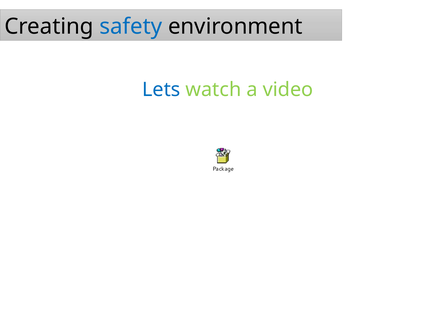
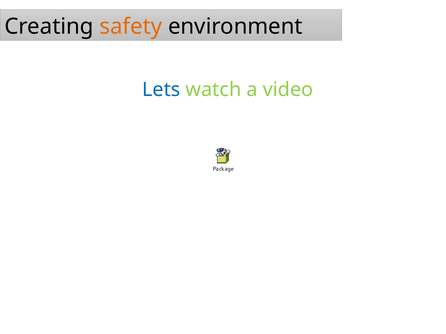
safety colour: blue -> orange
